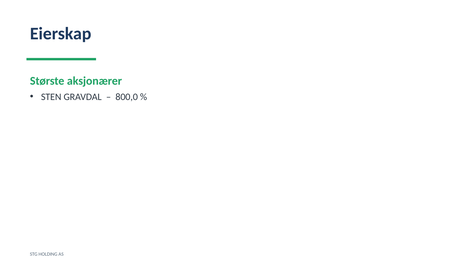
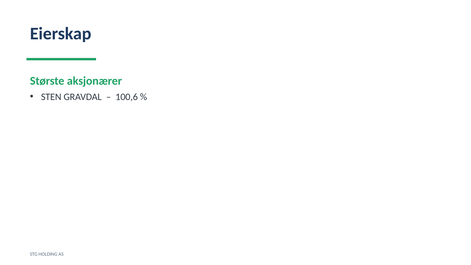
800,0: 800,0 -> 100,6
